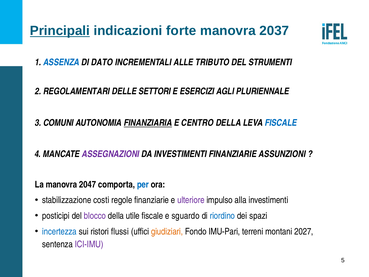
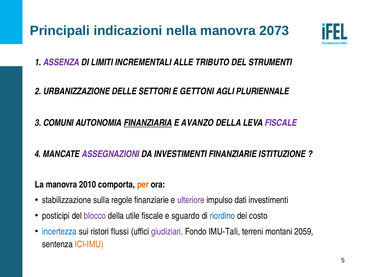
Principali underline: present -> none
forte: forte -> nella
2037: 2037 -> 2073
ASSENZA colour: blue -> purple
DATO: DATO -> LIMITI
REGOLAMENTARI: REGOLAMENTARI -> URBANIZZAZIONE
ESERCIZI: ESERCIZI -> GETTONI
CENTRO: CENTRO -> AVANZO
FISCALE at (281, 123) colour: blue -> purple
ASSUNZIONI: ASSUNZIONI -> ISTITUZIONE
2047: 2047 -> 2010
per colour: blue -> orange
costi: costi -> sulla
alla: alla -> dati
spazi: spazi -> costo
giudiziari colour: orange -> purple
IMU-Pari: IMU-Pari -> IMU-Tali
2027: 2027 -> 2059
ICI-IMU colour: purple -> orange
